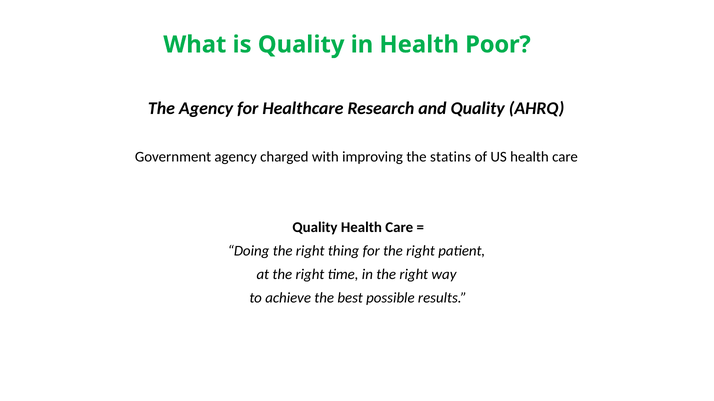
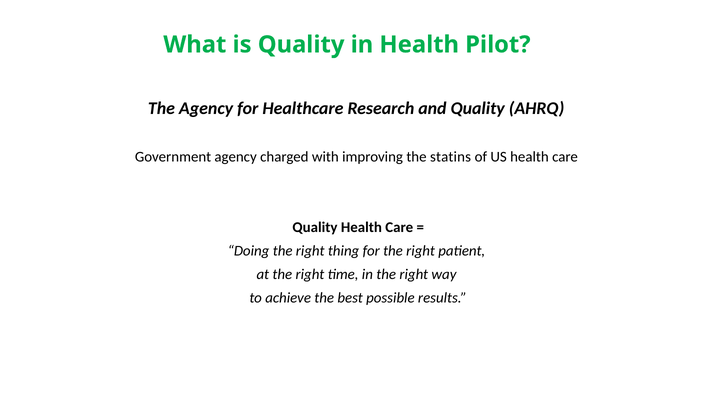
Poor: Poor -> Pilot
